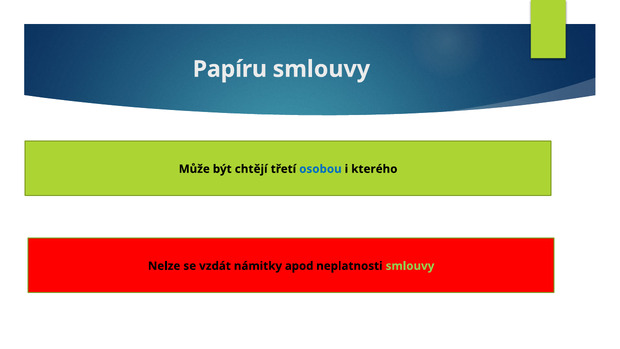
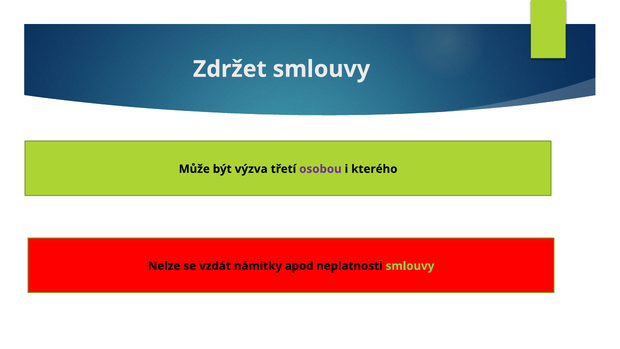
Papíru: Papíru -> Zdržet
chtějí: chtějí -> výzva
osobou colour: blue -> purple
